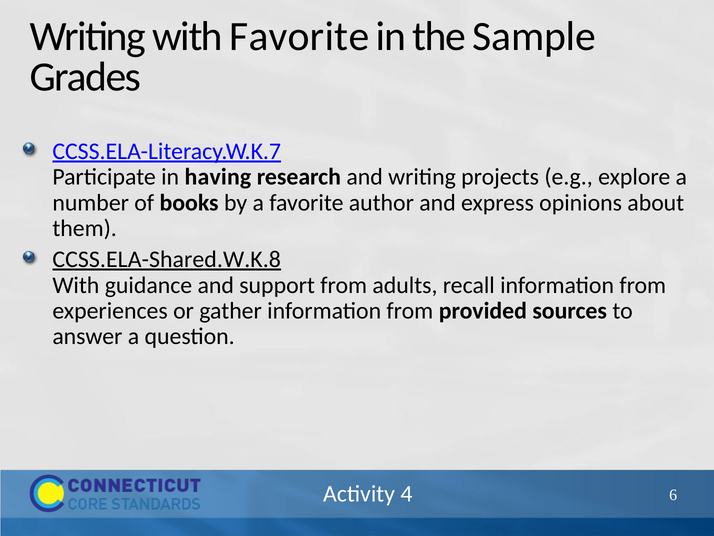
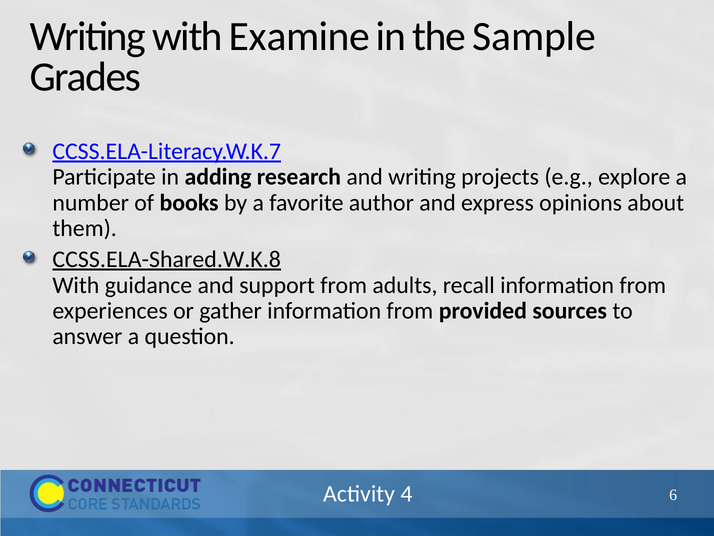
with Favorite: Favorite -> Examine
having: having -> adding
